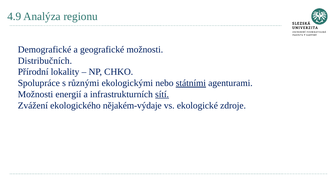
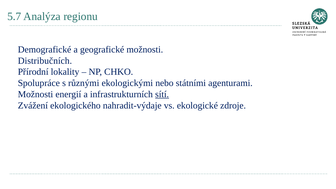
4.9: 4.9 -> 5.7
státními underline: present -> none
nějakém-výdaje: nějakém-výdaje -> nahradit-výdaje
